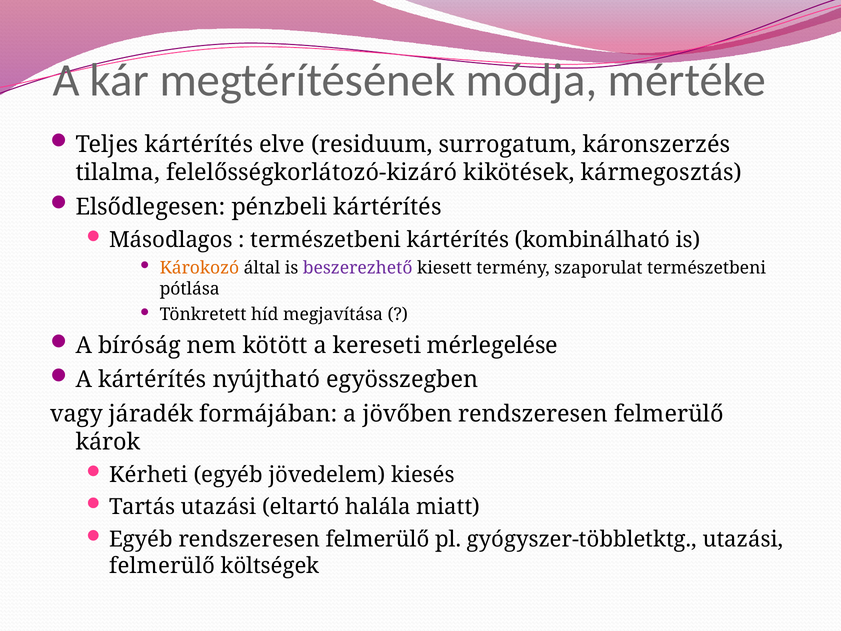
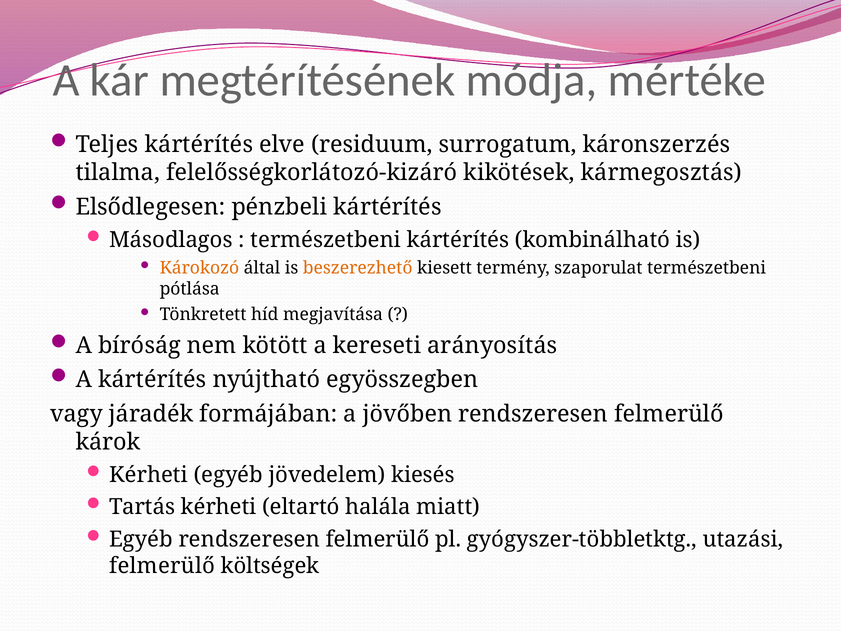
beszerezhető colour: purple -> orange
mérlegelése: mérlegelése -> arányosítás
Tartás utazási: utazási -> kérheti
